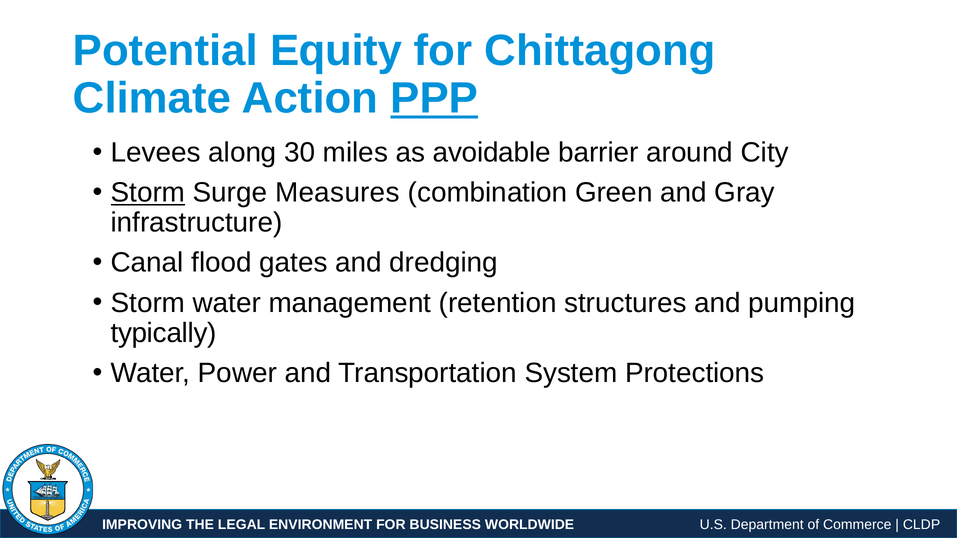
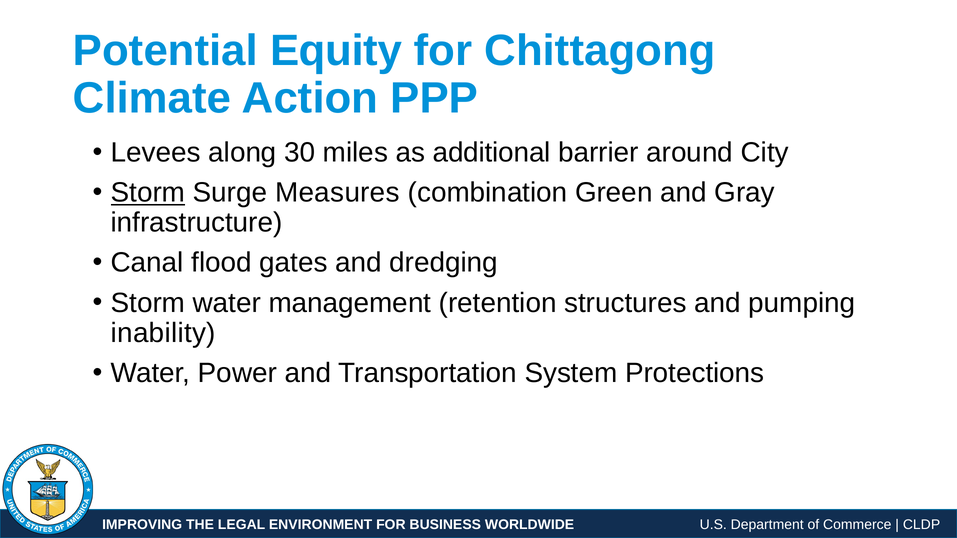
PPP underline: present -> none
avoidable: avoidable -> additional
typically: typically -> inability
